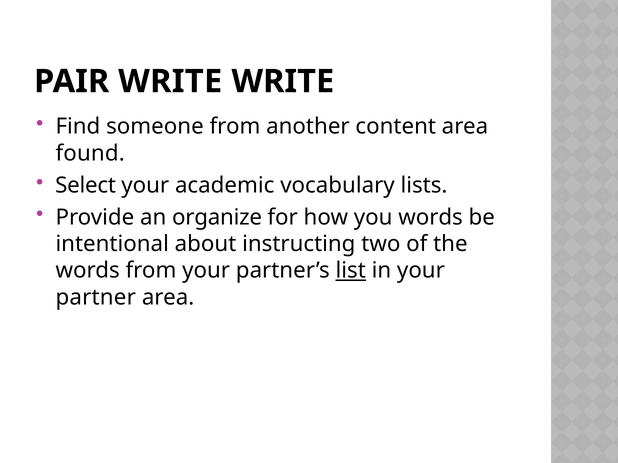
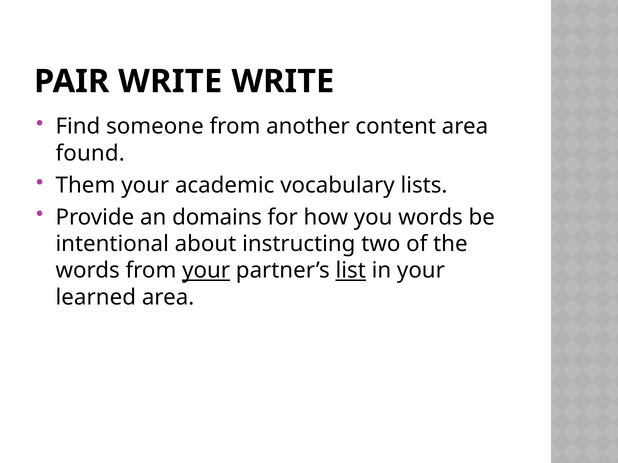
Select: Select -> Them
organize: organize -> domains
your at (206, 271) underline: none -> present
partner: partner -> learned
